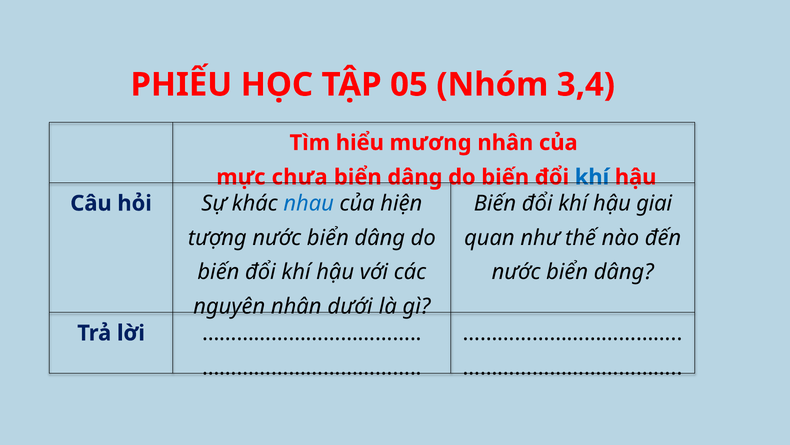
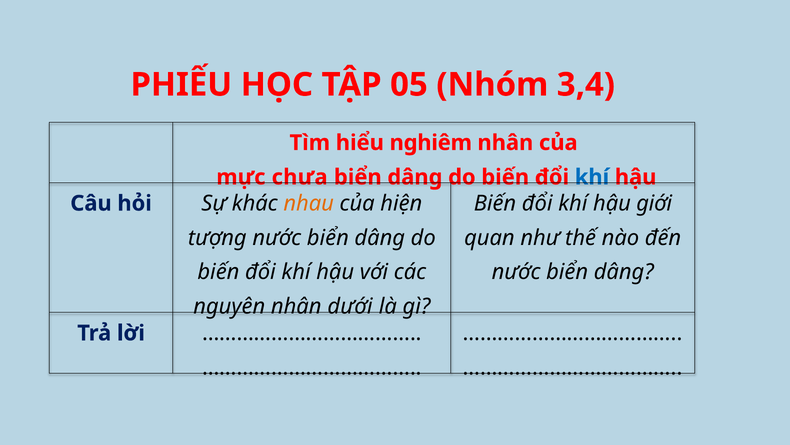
mương: mương -> nghiêm
giai: giai -> giới
nhau colour: blue -> orange
